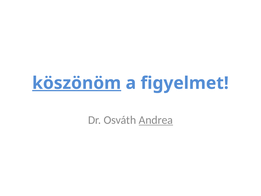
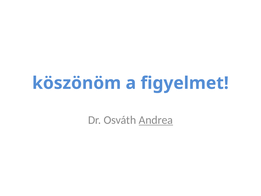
köszönöm underline: present -> none
